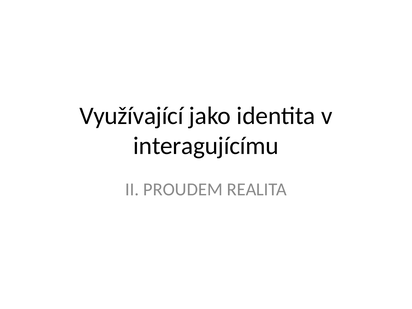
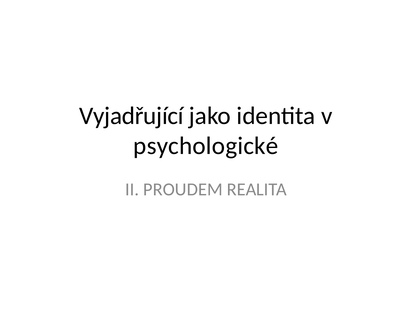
Využívající: Využívající -> Vyjadřující
interagujícímu: interagujícímu -> psychologické
